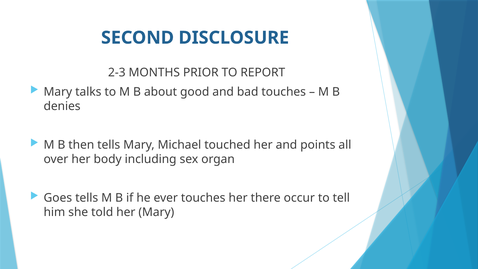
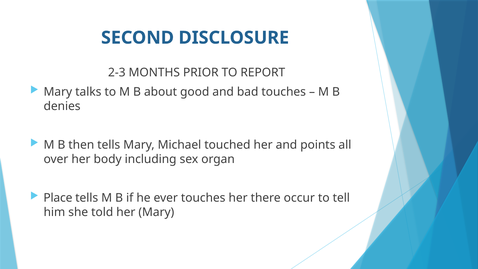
Goes: Goes -> Place
